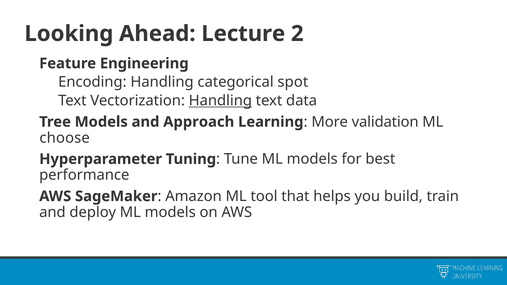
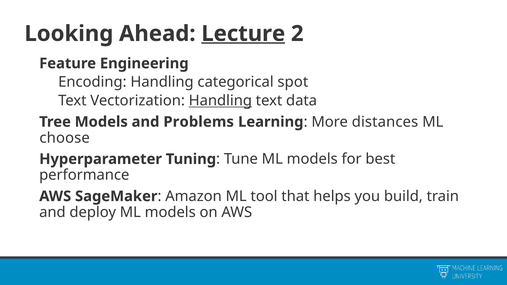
Lecture underline: none -> present
Approach: Approach -> Problems
validation: validation -> distances
